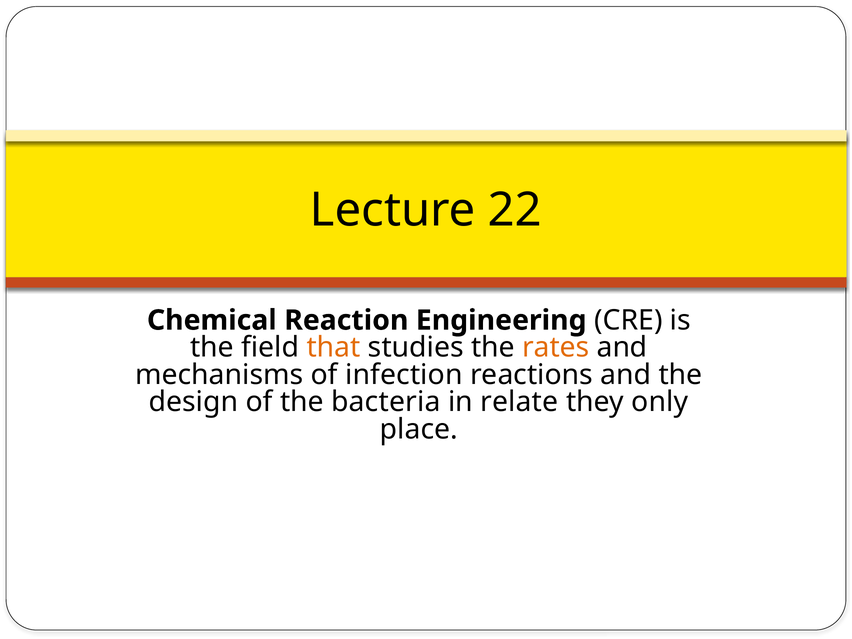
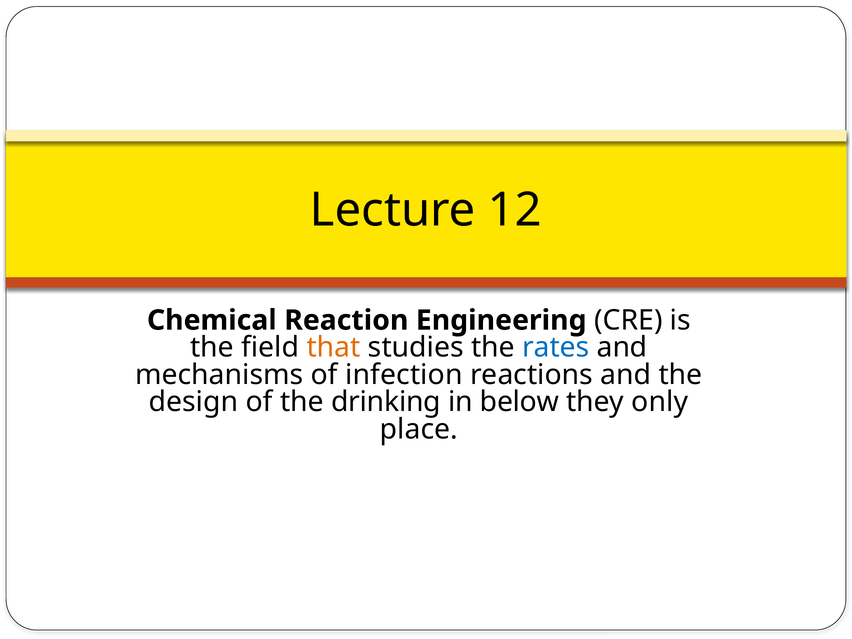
22: 22 -> 12
rates colour: orange -> blue
bacteria: bacteria -> drinking
relate: relate -> below
